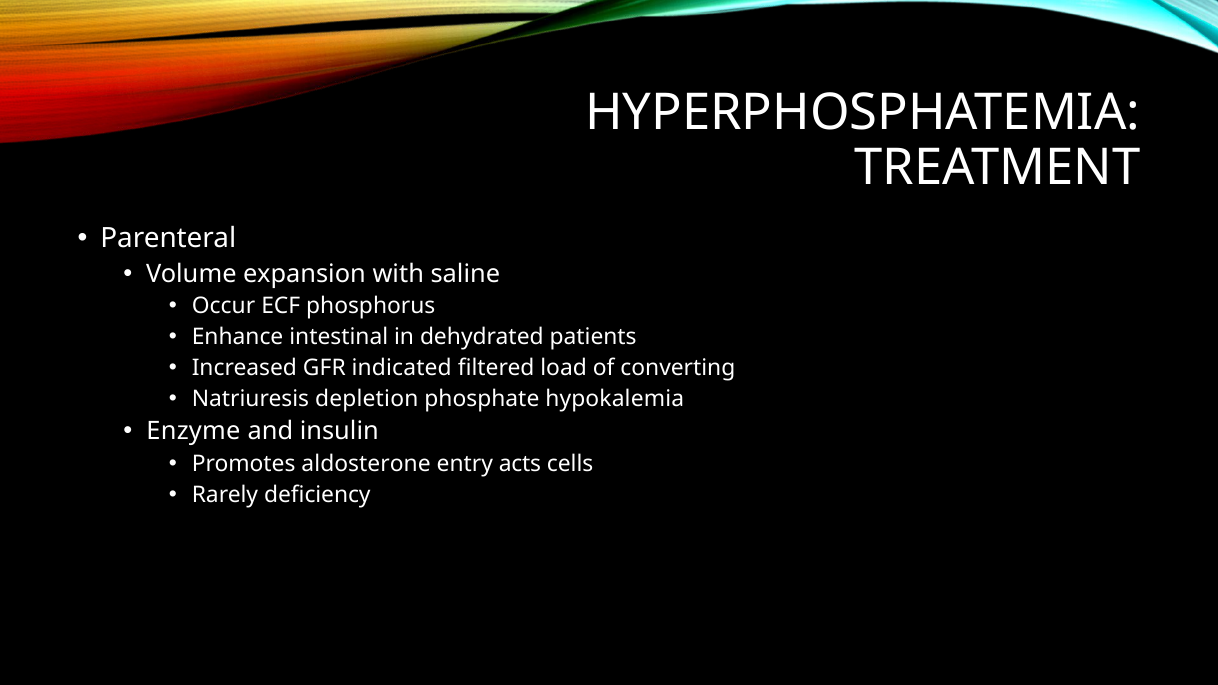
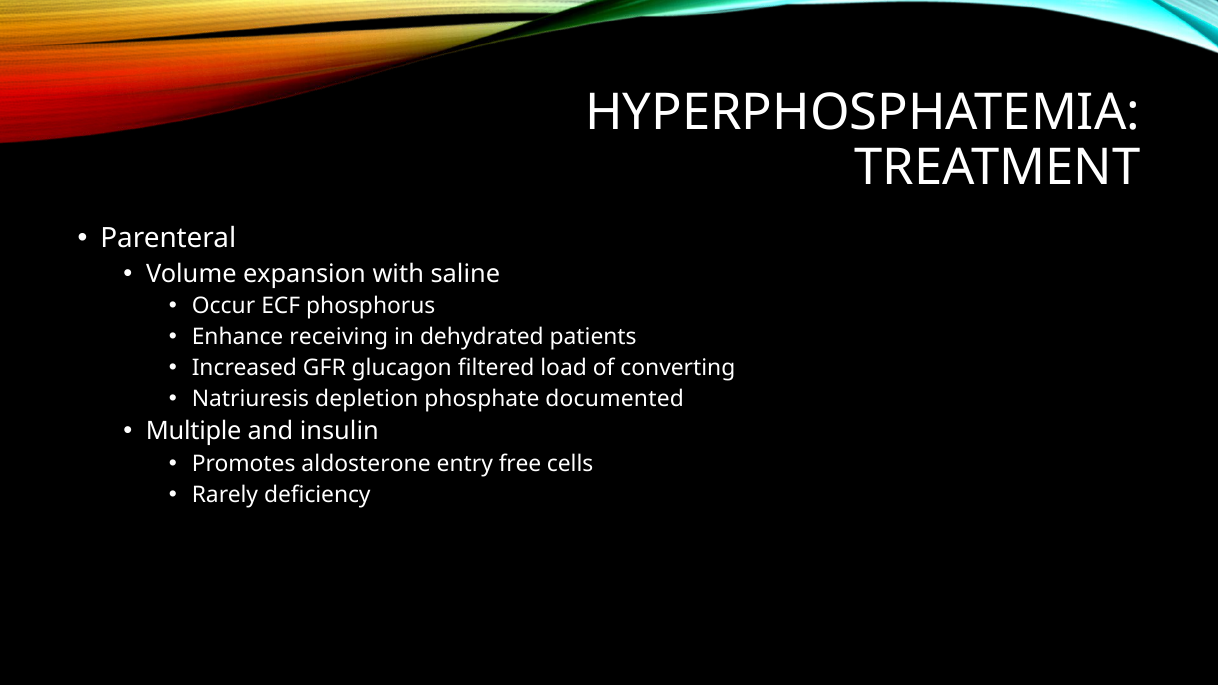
intestinal: intestinal -> receiving
indicated: indicated -> glucagon
hypokalemia: hypokalemia -> documented
Enzyme: Enzyme -> Multiple
acts: acts -> free
